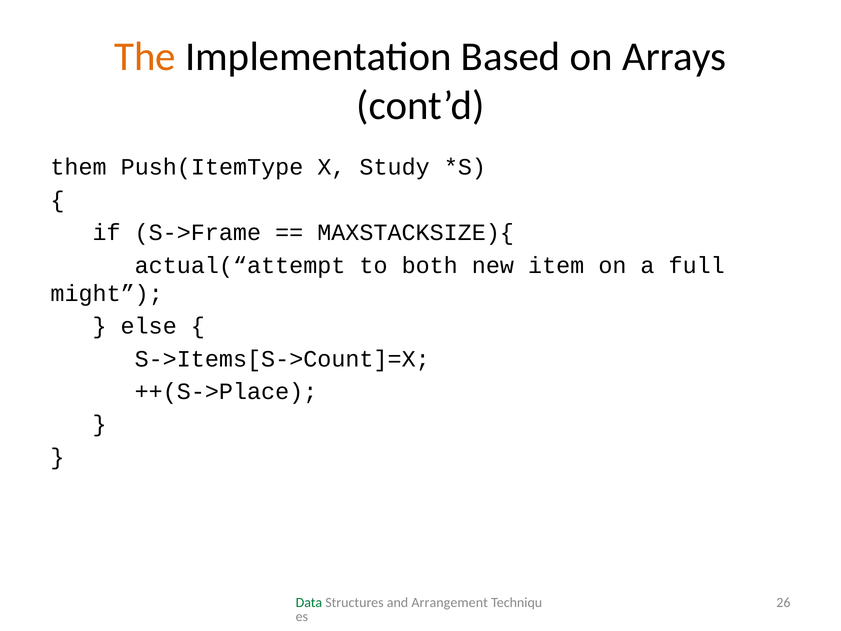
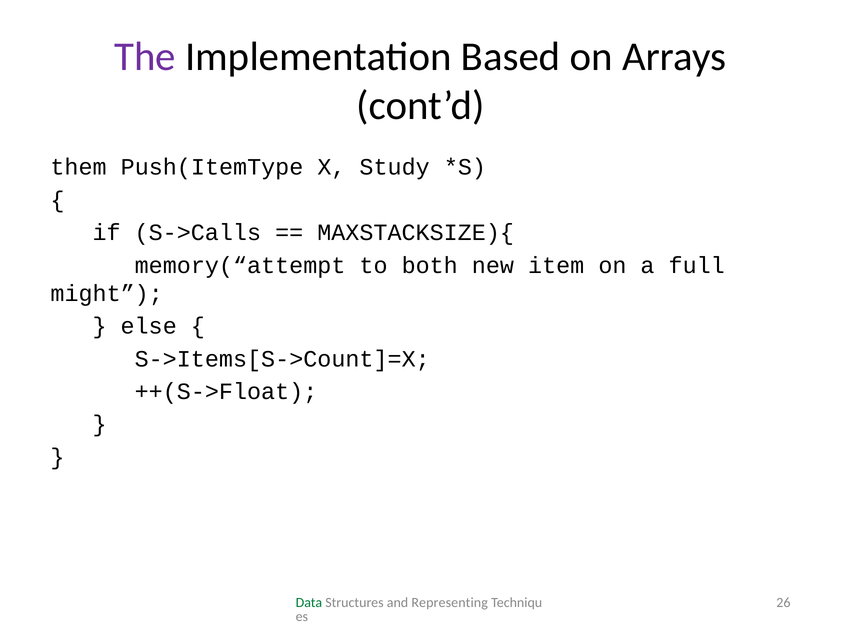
The colour: orange -> purple
S->Frame: S->Frame -> S->Calls
actual(“attempt: actual(“attempt -> memory(“attempt
++(S->Place: ++(S->Place -> ++(S->Float
Arrangement: Arrangement -> Representing
